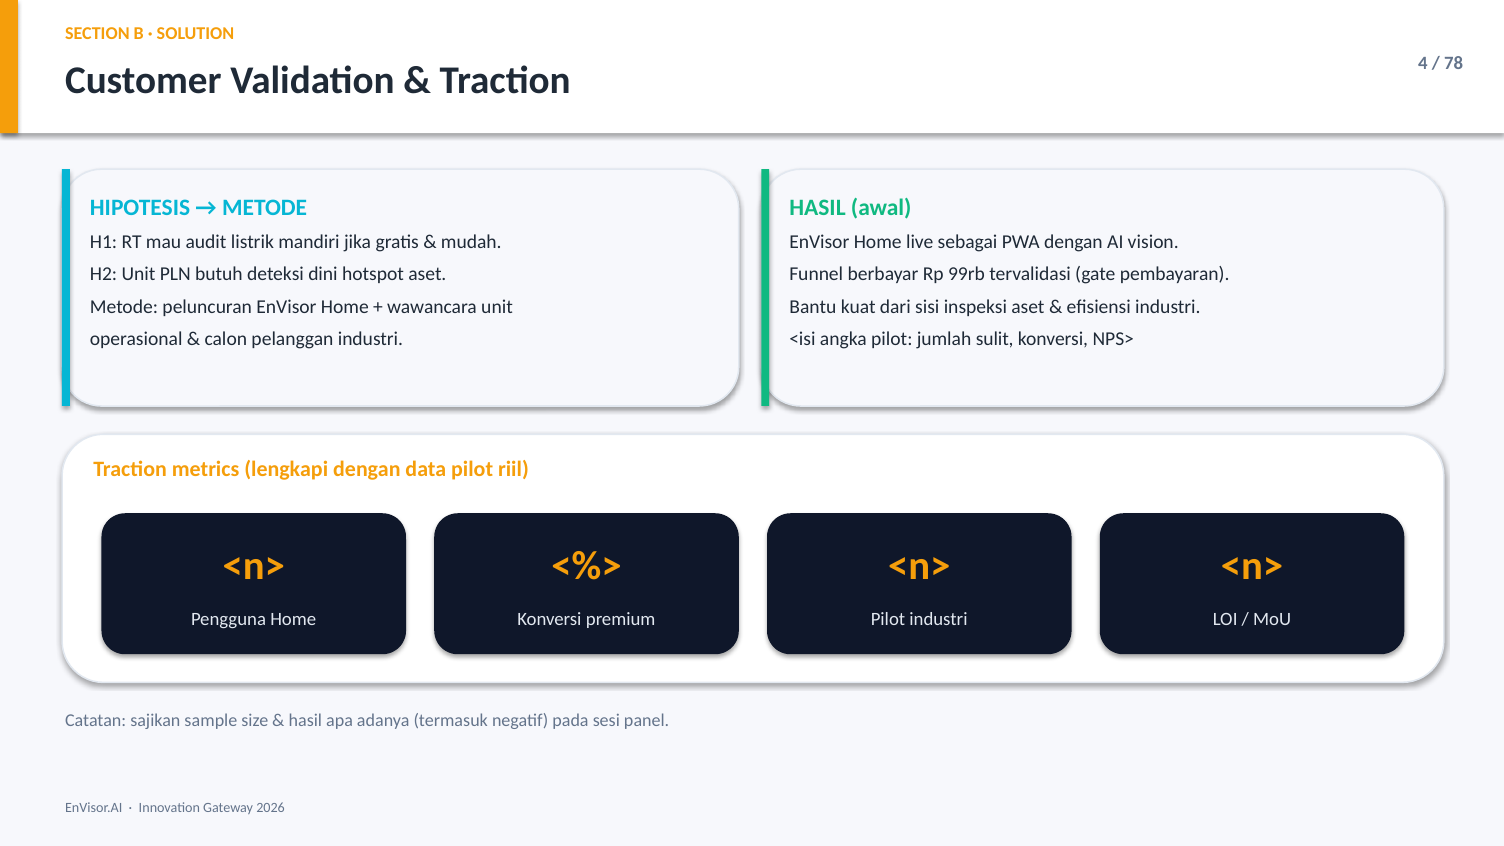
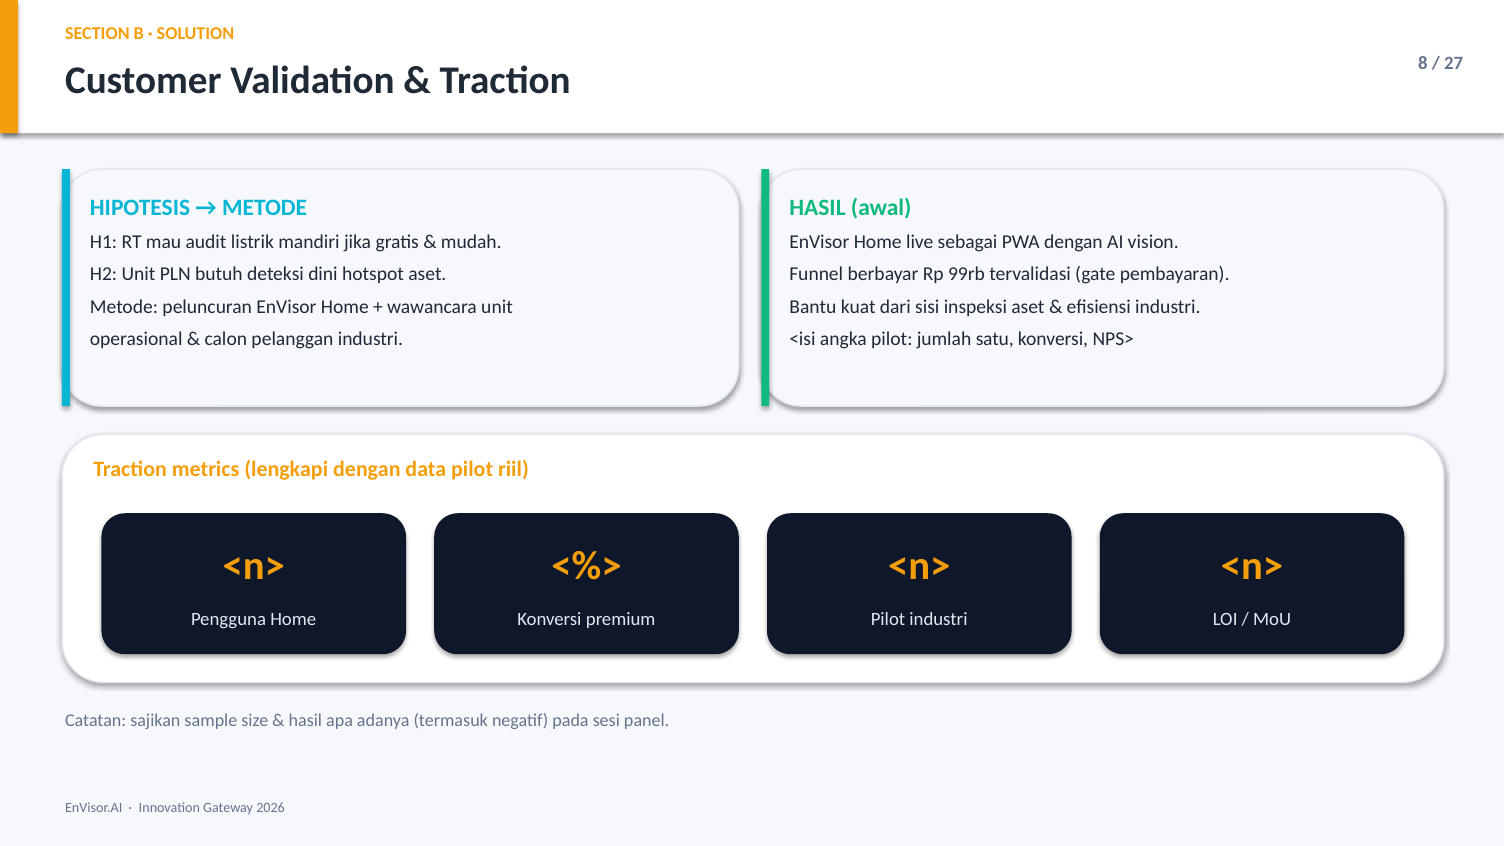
4: 4 -> 8
78: 78 -> 27
sulit: sulit -> satu
